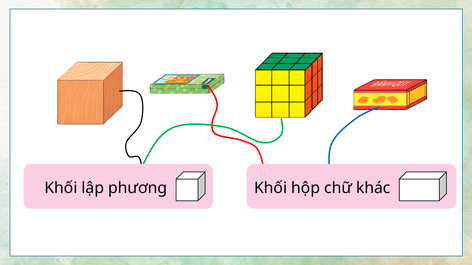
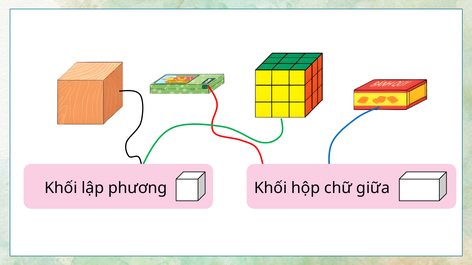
khác: khác -> giữa
